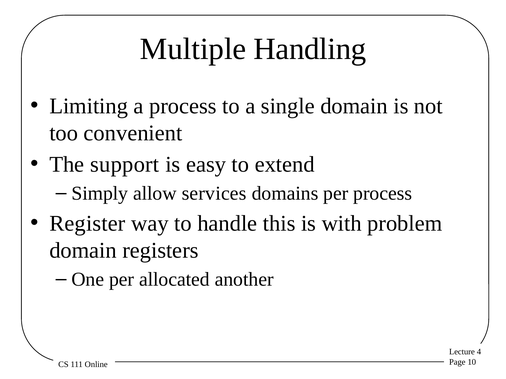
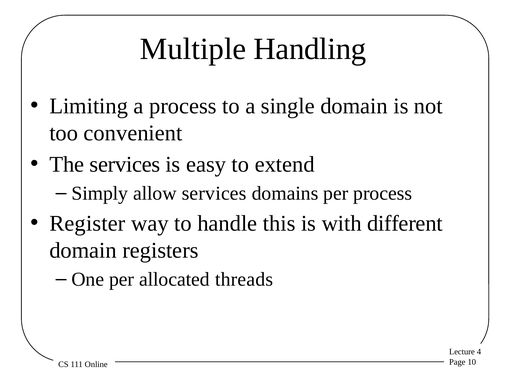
The support: support -> services
problem: problem -> different
another: another -> threads
